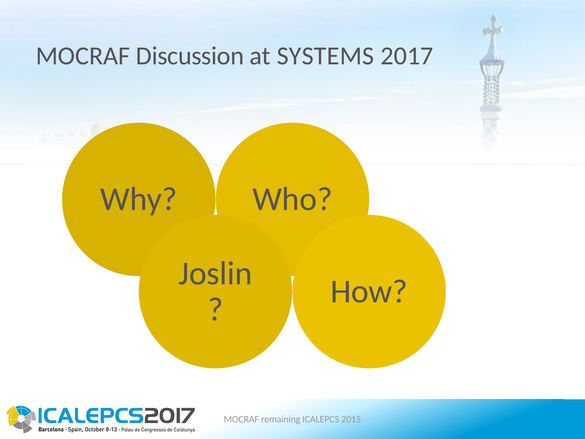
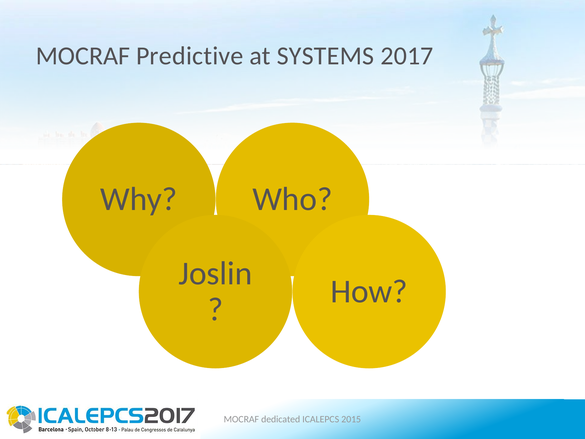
Discussion: Discussion -> Predictive
remaining: remaining -> dedicated
